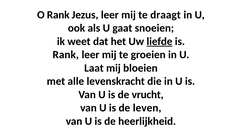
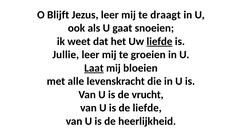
O Rank: Rank -> Blijft
Rank at (66, 55): Rank -> Jullie
Laat underline: none -> present
de leven: leven -> liefde
